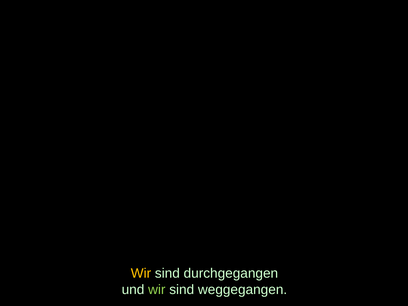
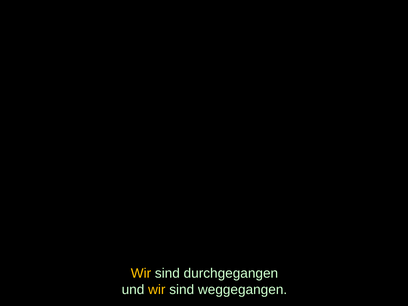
wir at (157, 290) colour: light green -> yellow
